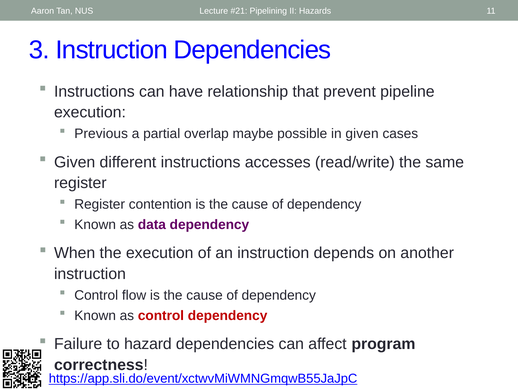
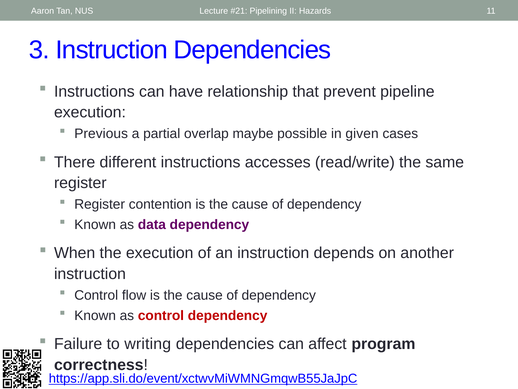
Given at (75, 162): Given -> There
hazard: hazard -> writing
